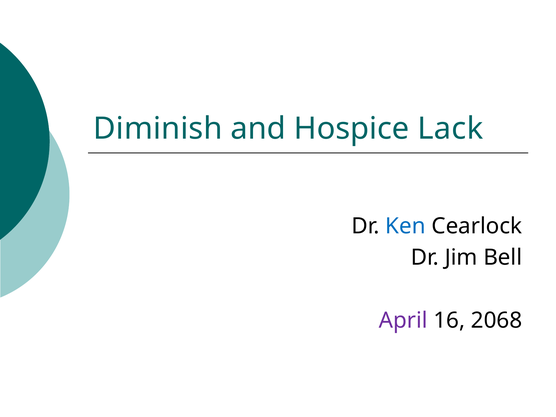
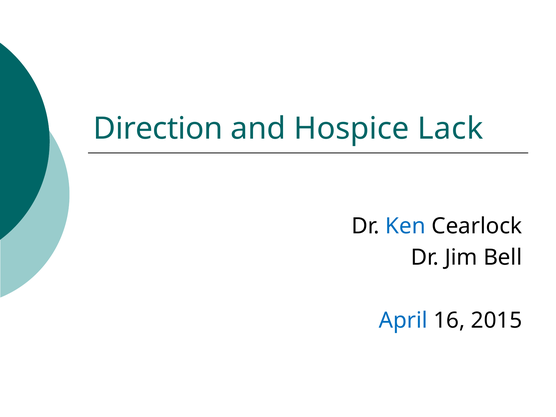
Diminish: Diminish -> Direction
April colour: purple -> blue
2068: 2068 -> 2015
